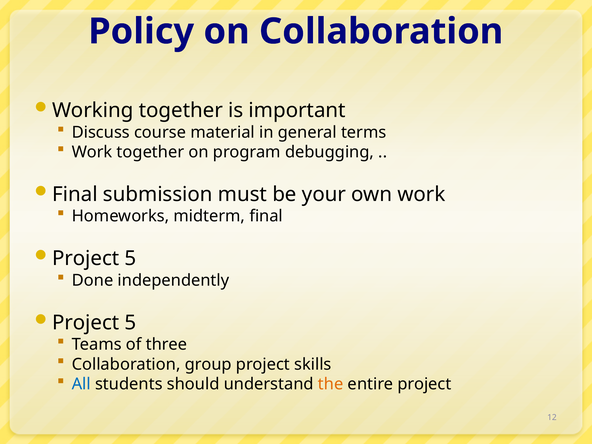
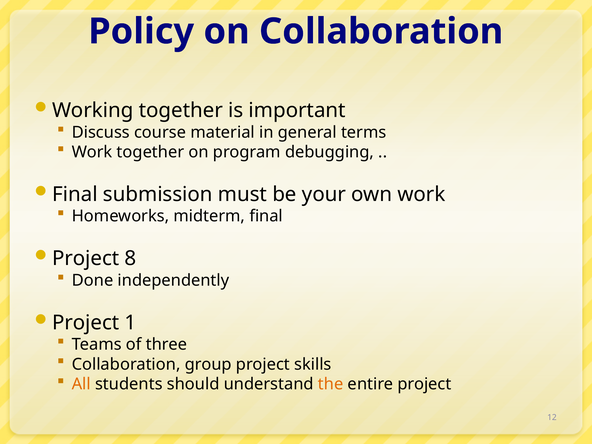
5 at (130, 258): 5 -> 8
5 at (130, 323): 5 -> 1
All colour: blue -> orange
